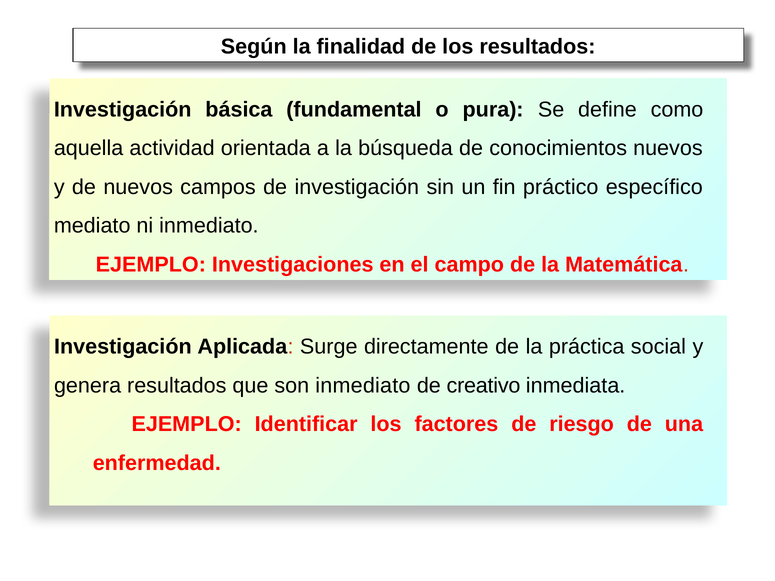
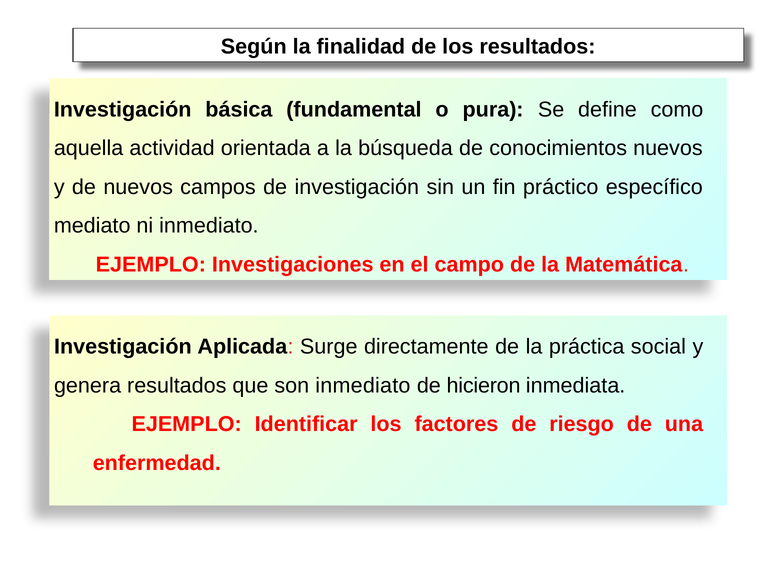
creativo: creativo -> hicieron
